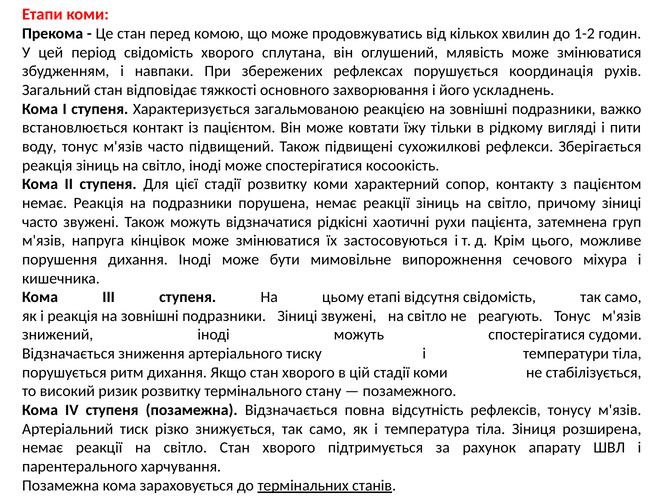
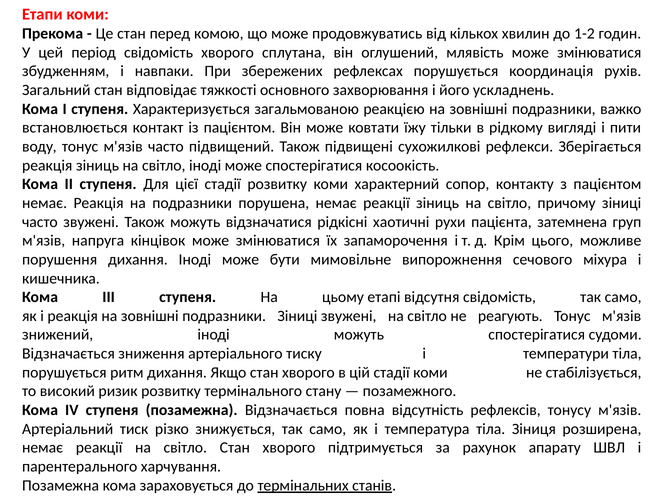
застосовуються: застосовуються -> запаморочення
